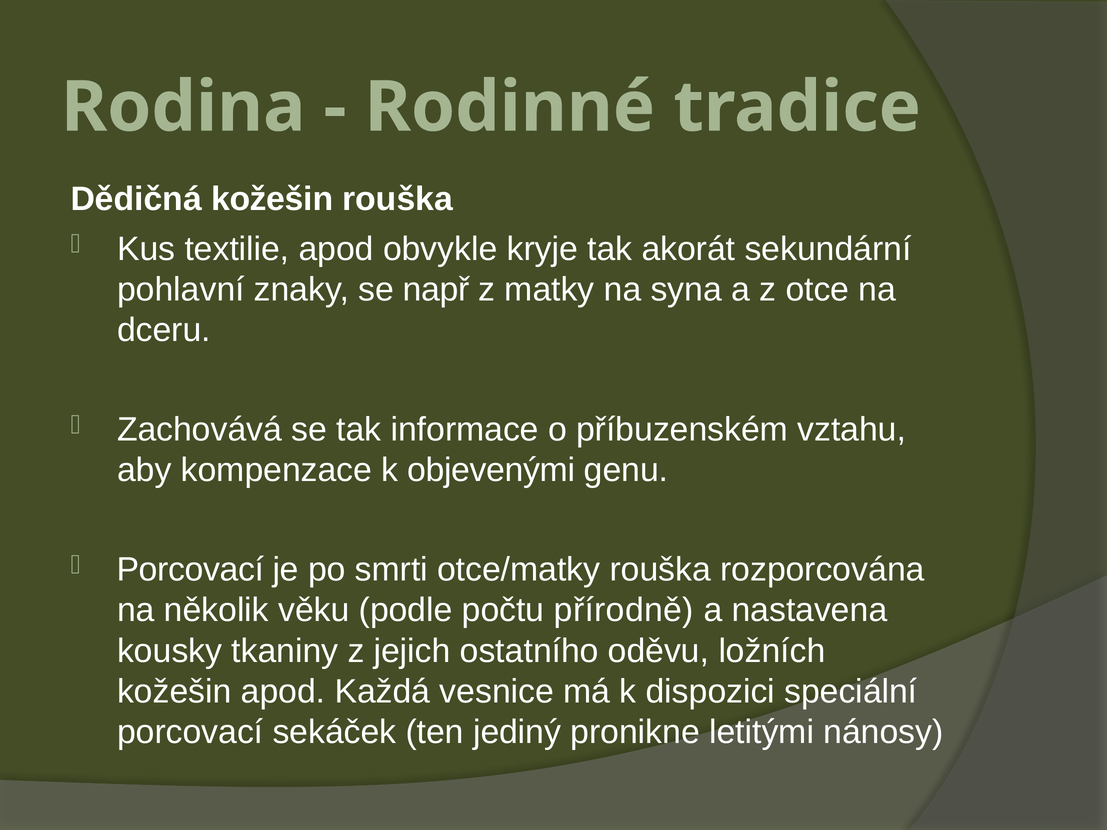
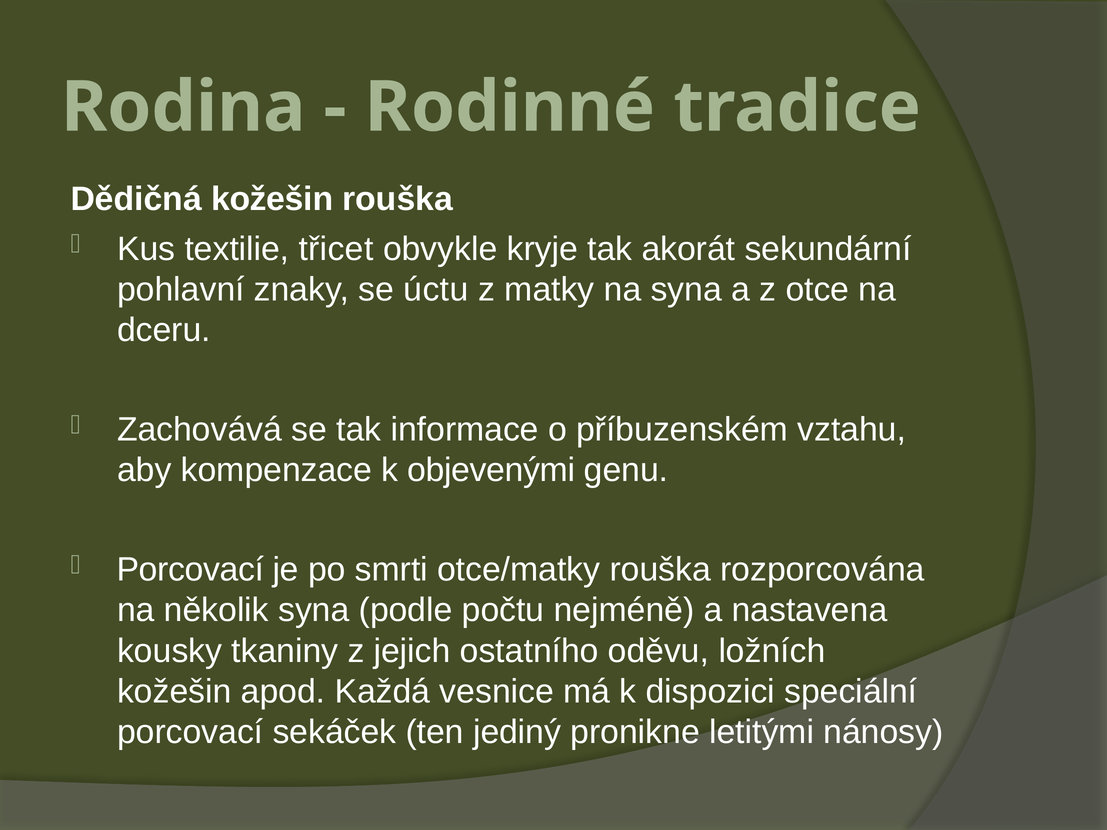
textilie apod: apod -> třicet
např: např -> úctu
několik věku: věku -> syna
přírodně: přírodně -> nejméně
